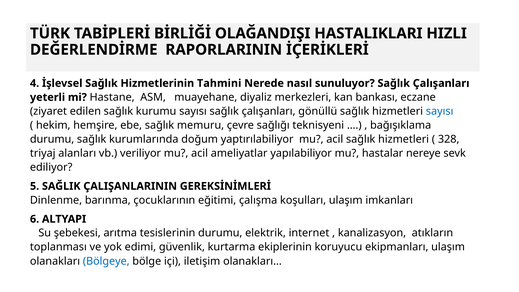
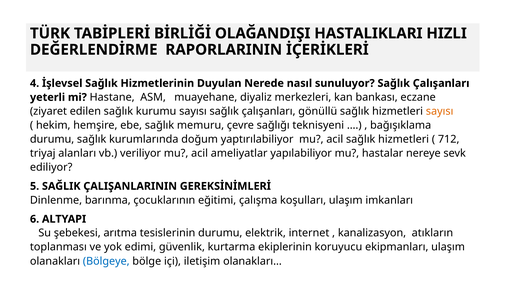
Tahmini: Tahmini -> Duyulan
sayısı at (440, 111) colour: blue -> orange
328: 328 -> 712
